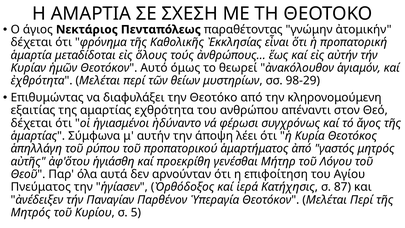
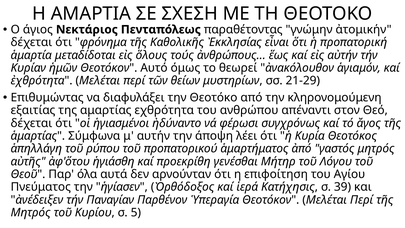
98-29: 98-29 -> 21-29
87: 87 -> 39
